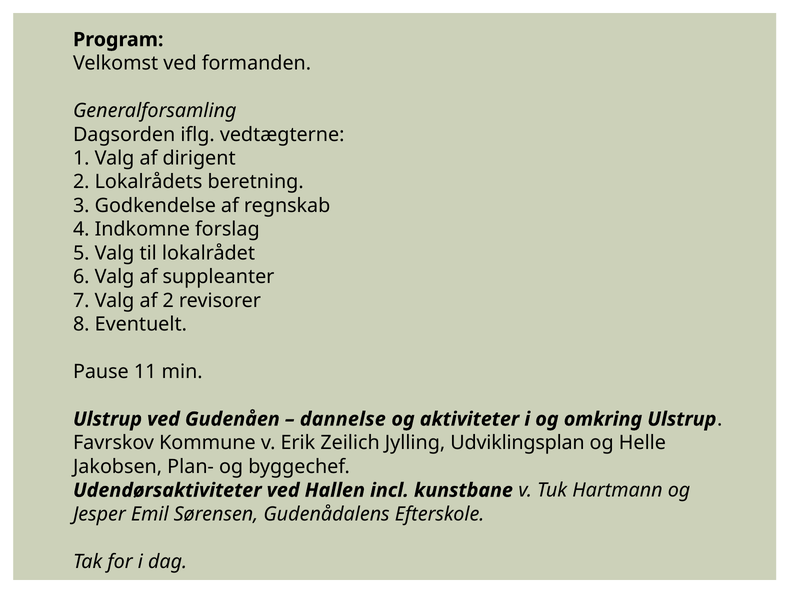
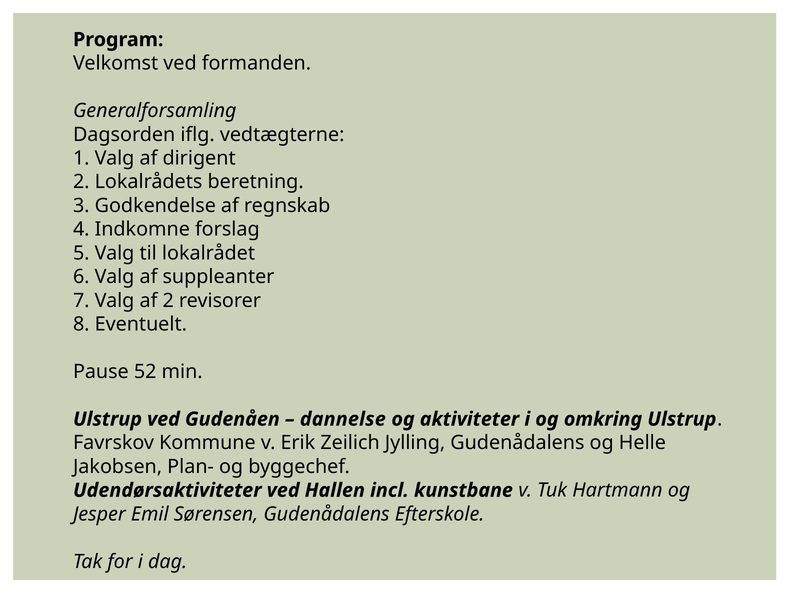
11: 11 -> 52
Jylling Udviklingsplan: Udviklingsplan -> Gudenådalens
